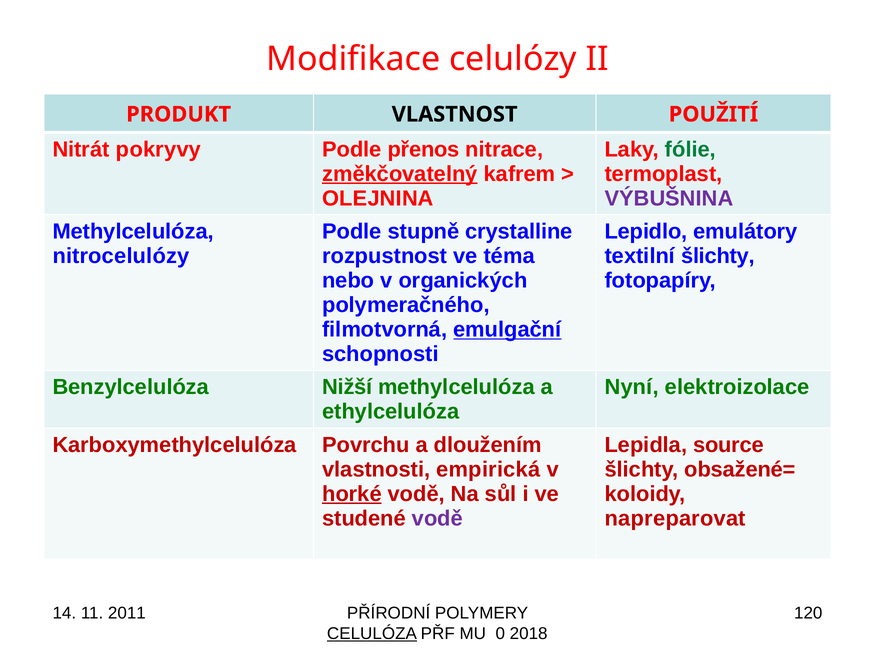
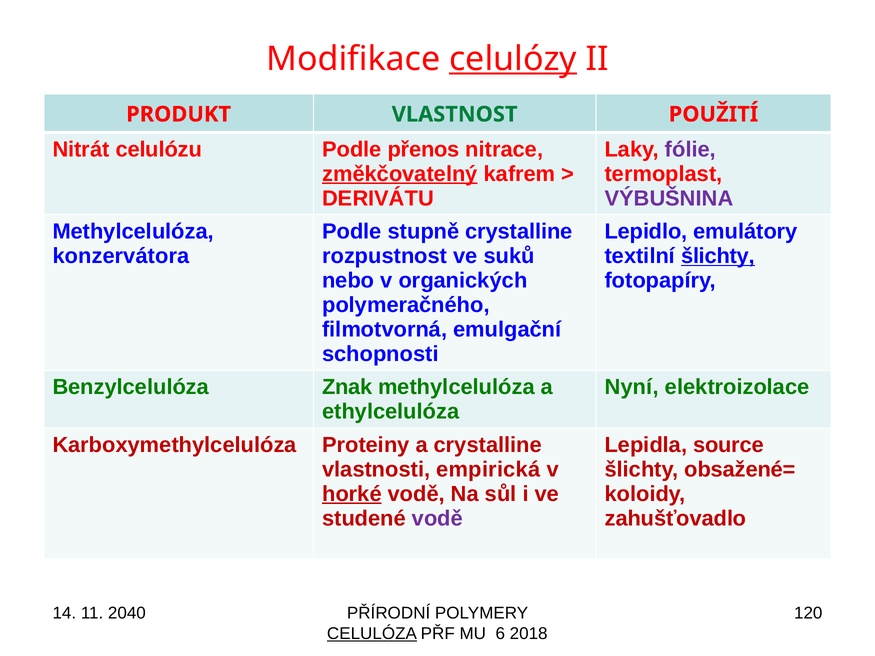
celulózy underline: none -> present
VLASTNOST colour: black -> green
pokryvy: pokryvy -> celulózu
fólie colour: green -> purple
OLEJNINA: OLEJNINA -> DERIVÁTU
nitrocelulózy: nitrocelulózy -> konzervátora
téma: téma -> suků
šlichty at (718, 256) underline: none -> present
emulgační underline: present -> none
Nižší: Nižší -> Znak
Povrchu: Povrchu -> Proteiny
a dloužením: dloužením -> crystalline
napreparovat: napreparovat -> zahušťovadlo
2011: 2011 -> 2040
0: 0 -> 6
